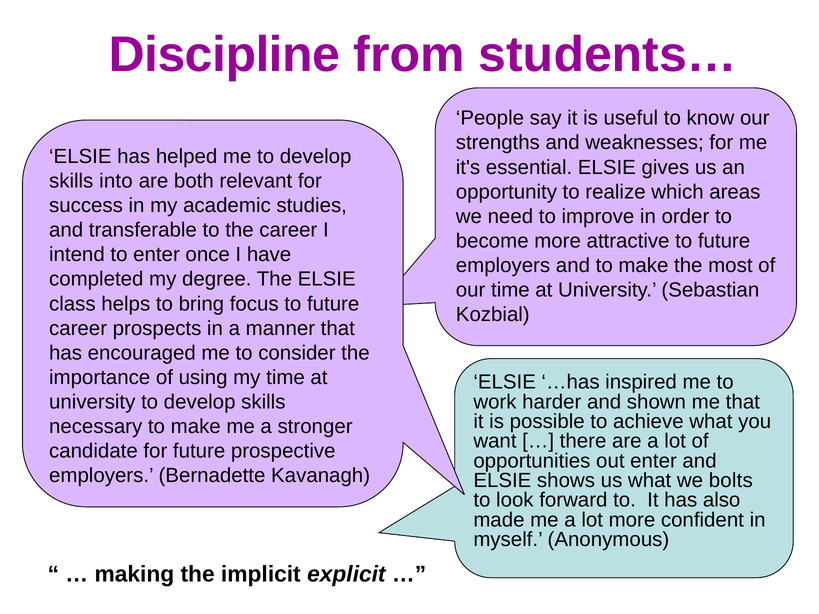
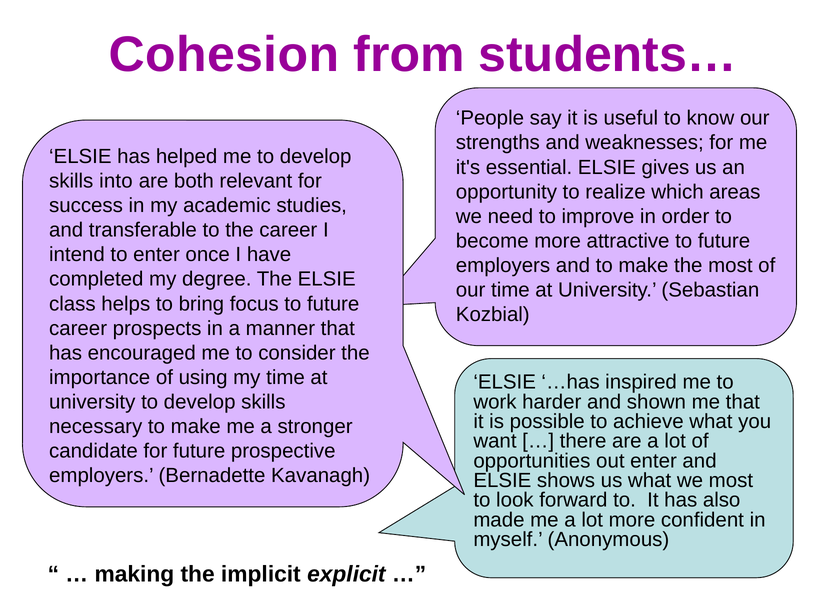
Discipline: Discipline -> Cohesion
we bolts: bolts -> most
